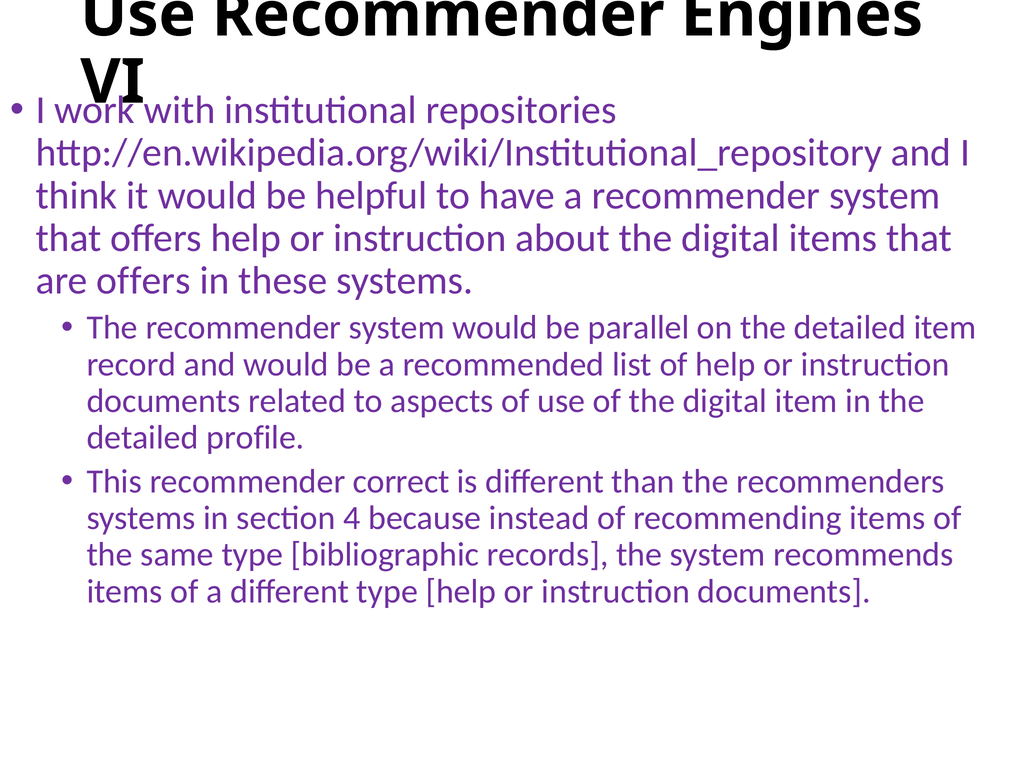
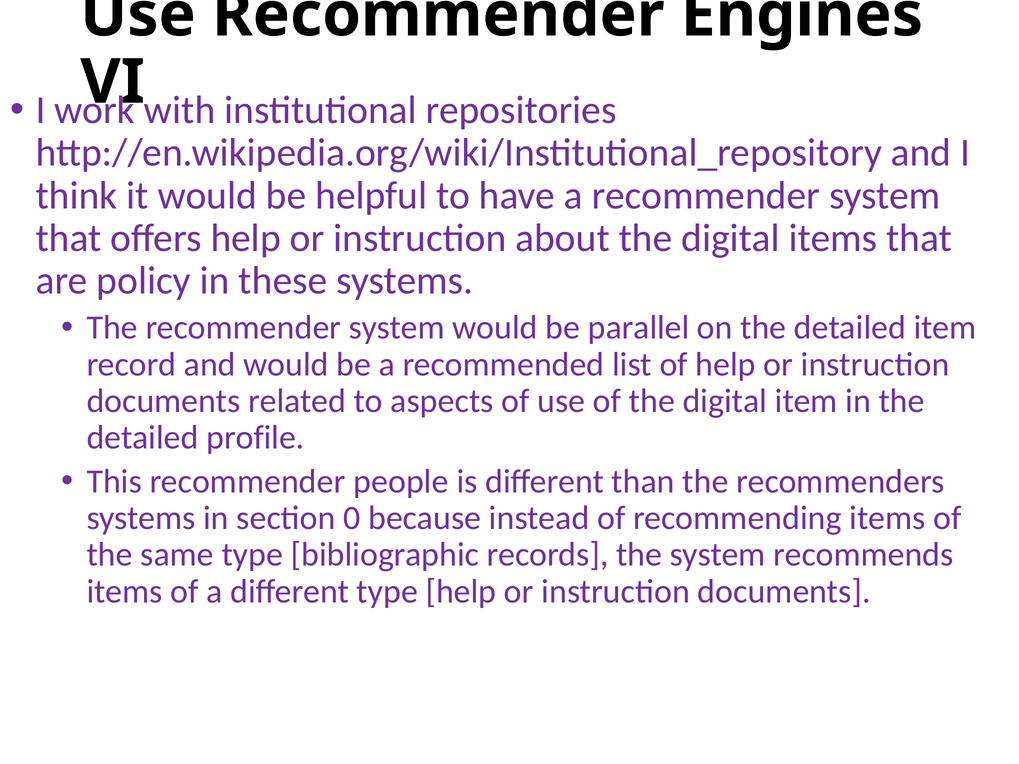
are offers: offers -> policy
correct: correct -> people
4: 4 -> 0
